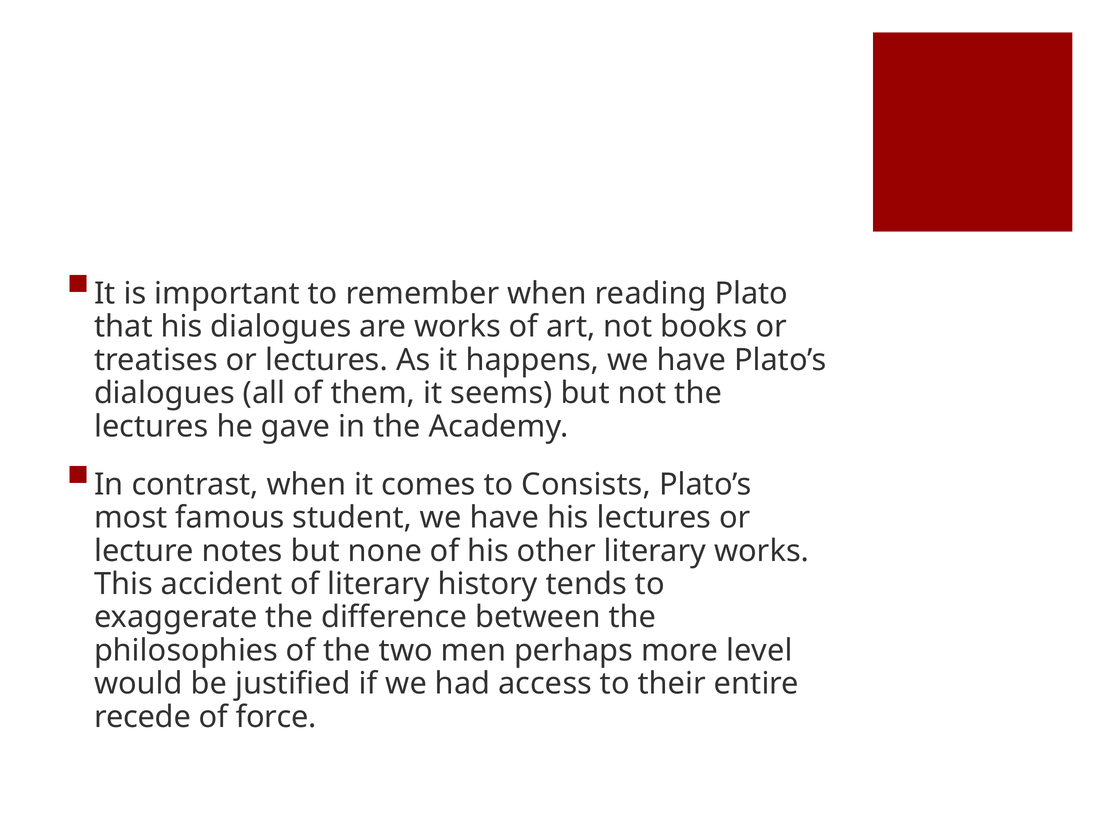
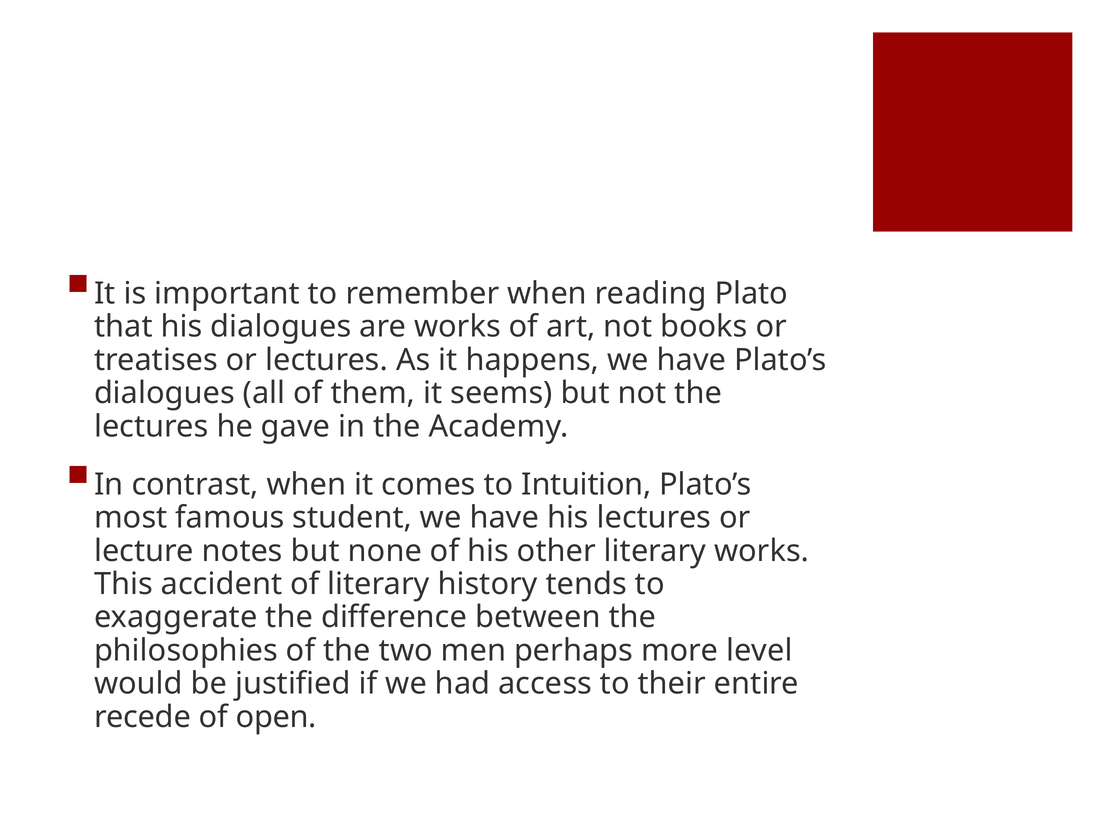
Consists: Consists -> Intuition
force: force -> open
